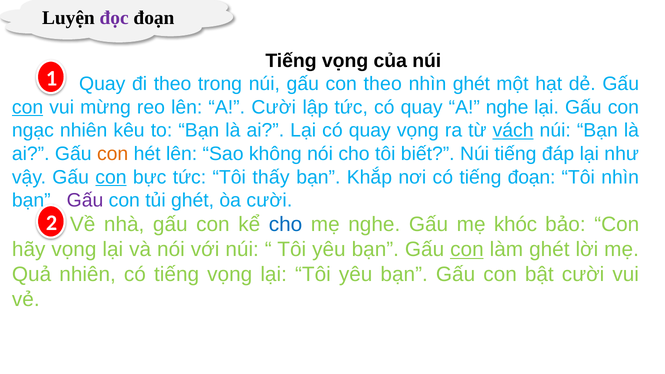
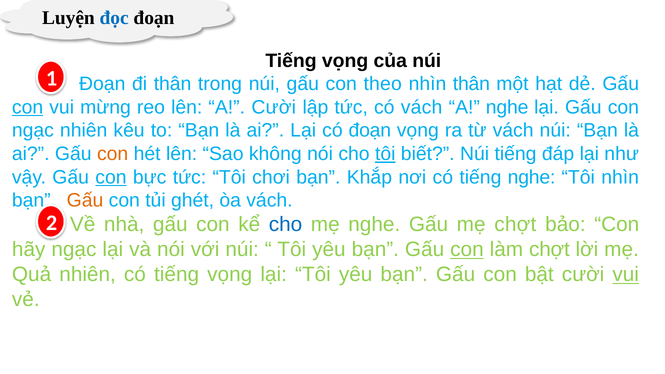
đọc colour: purple -> blue
Quay at (102, 84): Quay -> Đoạn
đi theo: theo -> thân
nhìn ghét: ghét -> thân
tức có quay: quay -> vách
Lại có quay: quay -> đoạn
vách at (513, 131) underline: present -> none
tôi at (385, 154) underline: none -> present
thấy: thấy -> chơi
tiếng đoạn: đoạn -> nghe
Gấu at (85, 200) colour: purple -> orange
òa cười: cười -> vách
mẹ khóc: khóc -> chợt
hãy vọng: vọng -> ngạc
làm ghét: ghét -> chợt
vui at (626, 275) underline: none -> present
